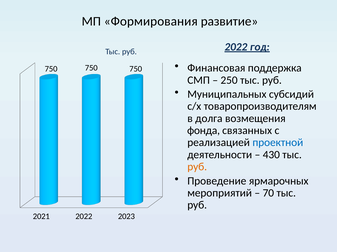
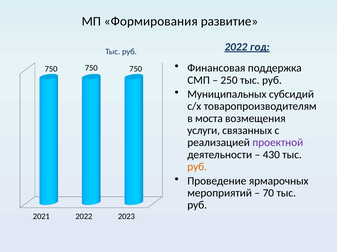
долга: долга -> моста
фонда: фонда -> услуги
проектной colour: blue -> purple
